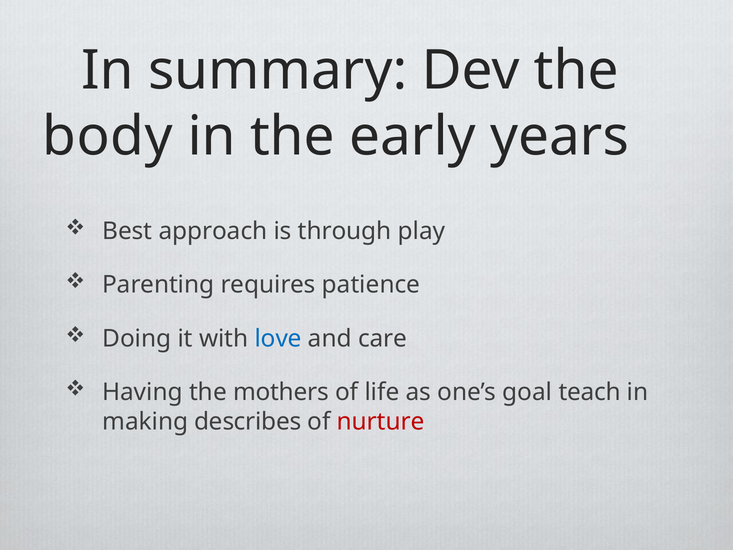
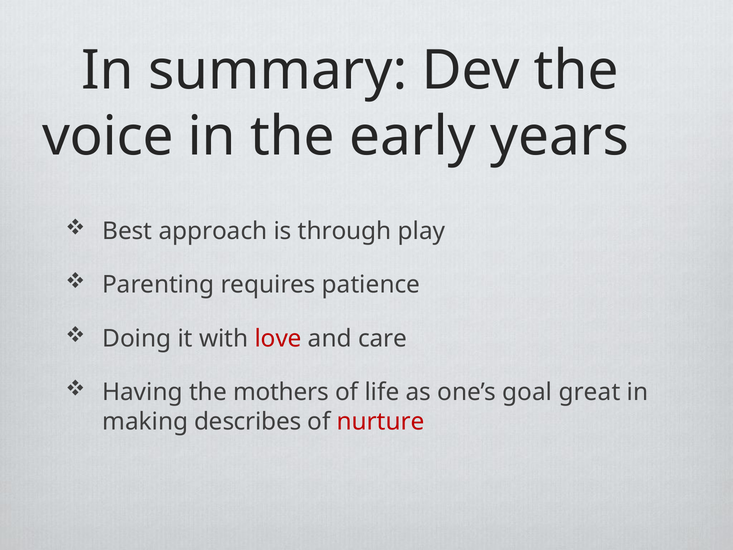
body: body -> voice
love colour: blue -> red
teach: teach -> great
